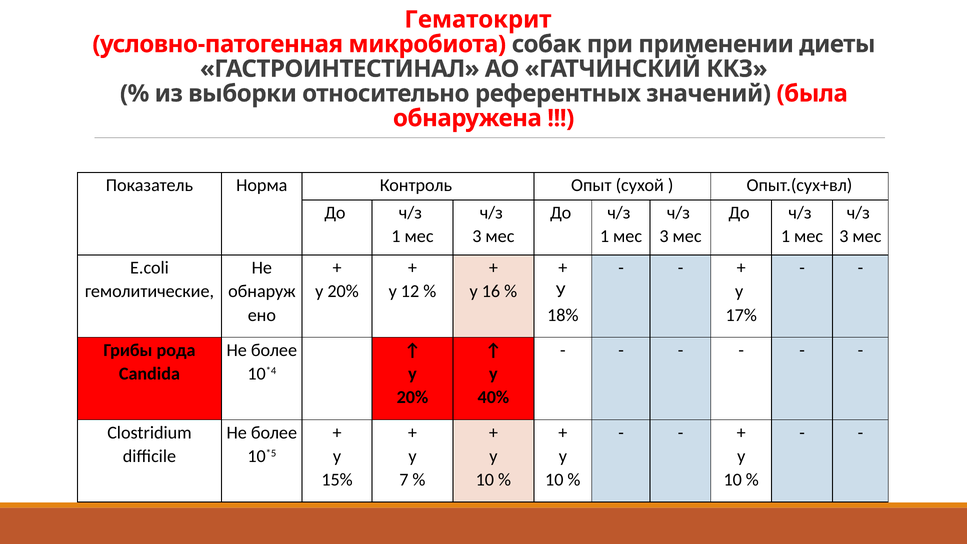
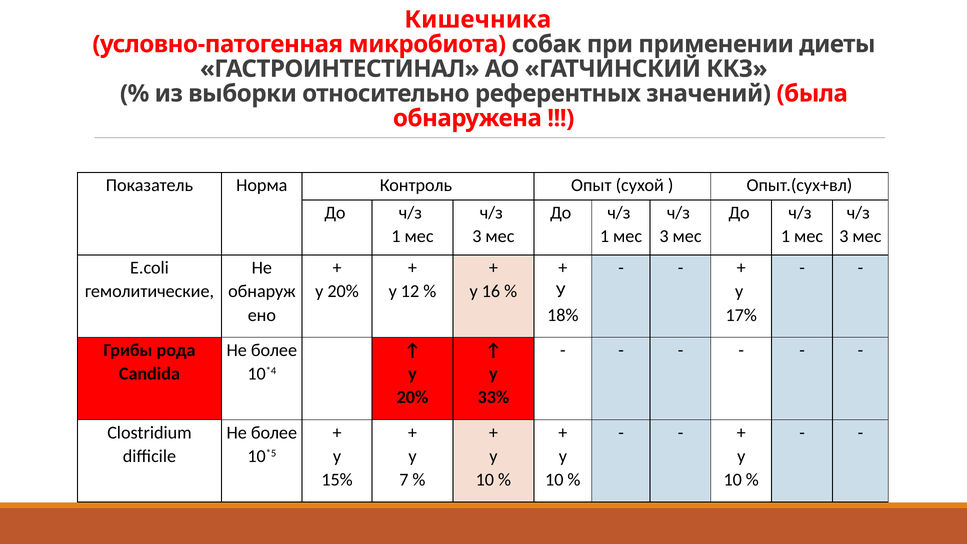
Гематокрит: Гематокрит -> Кишечника
40%: 40% -> 33%
